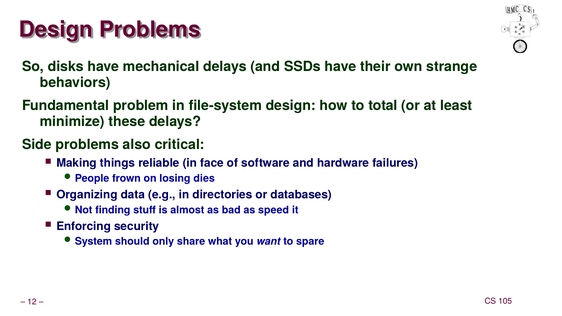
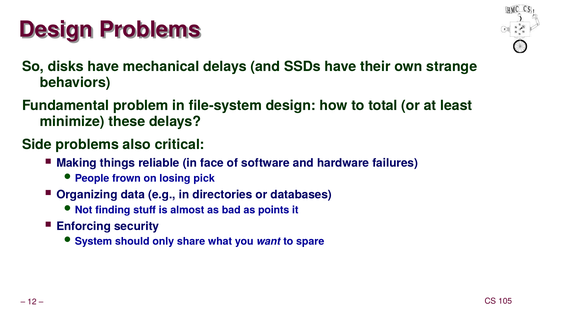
dies: dies -> pick
speed: speed -> points
